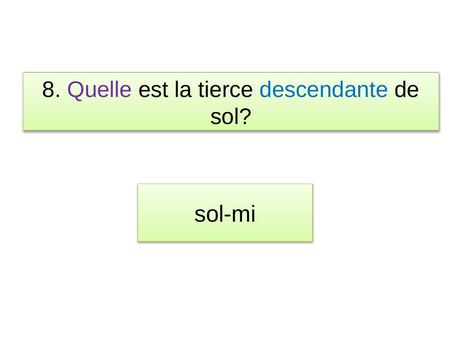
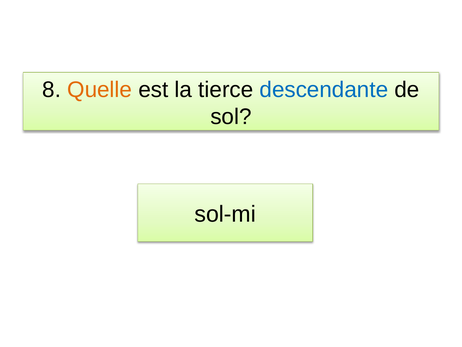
Quelle colour: purple -> orange
